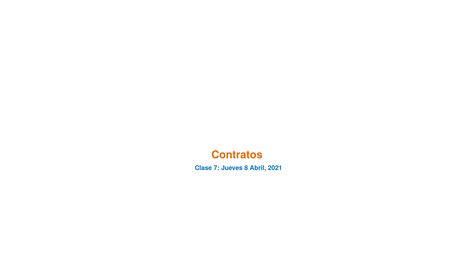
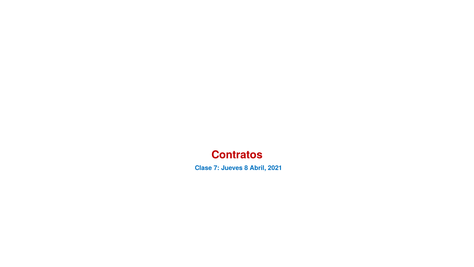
Contratos colour: orange -> red
